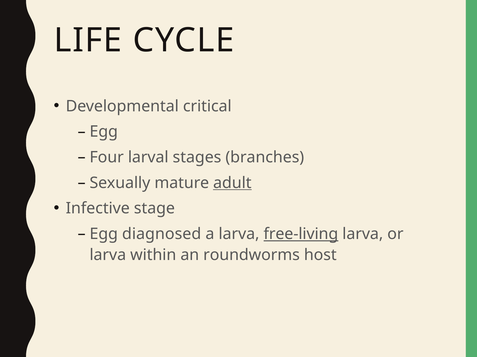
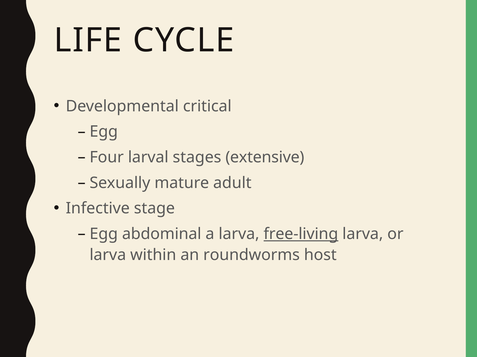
branches: branches -> extensive
adult underline: present -> none
diagnosed: diagnosed -> abdominal
